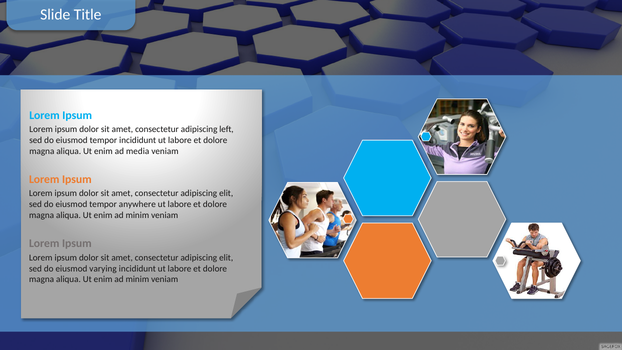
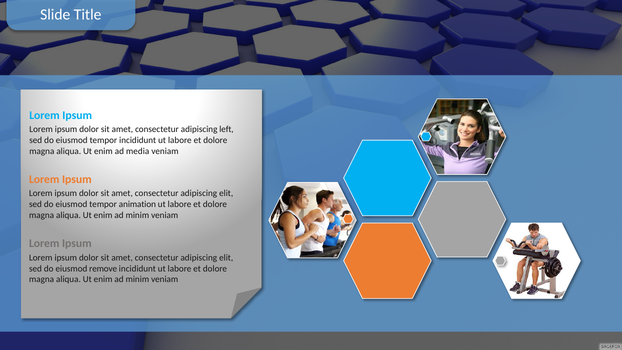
anywhere: anywhere -> animation
varying: varying -> remove
